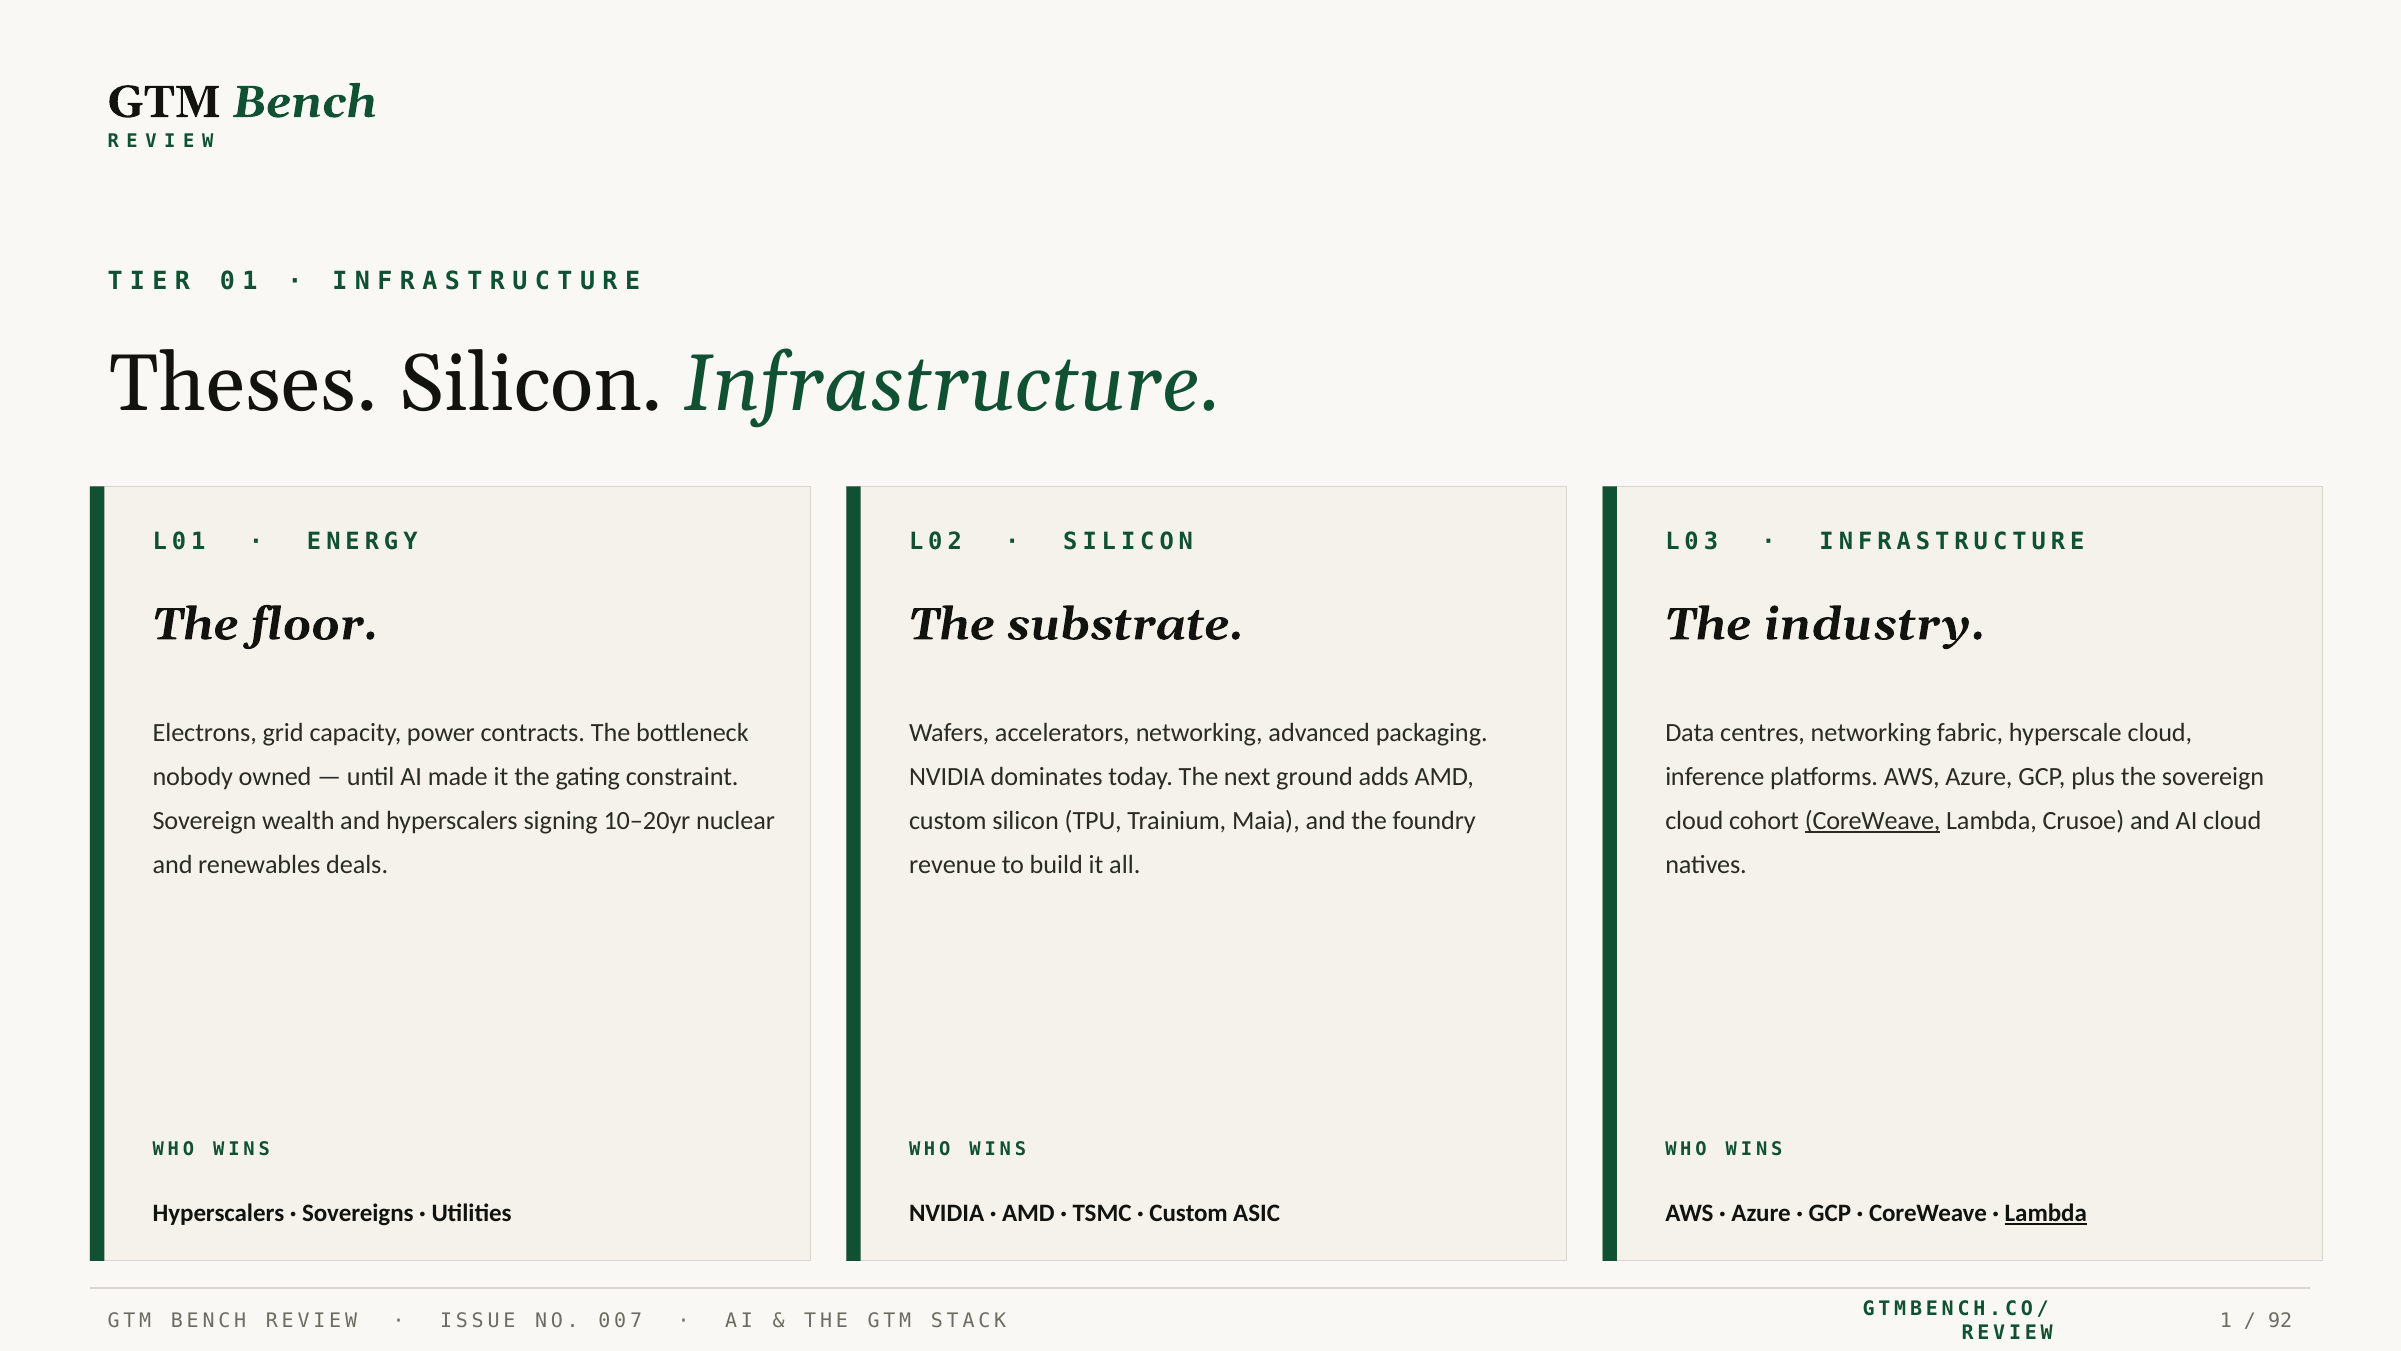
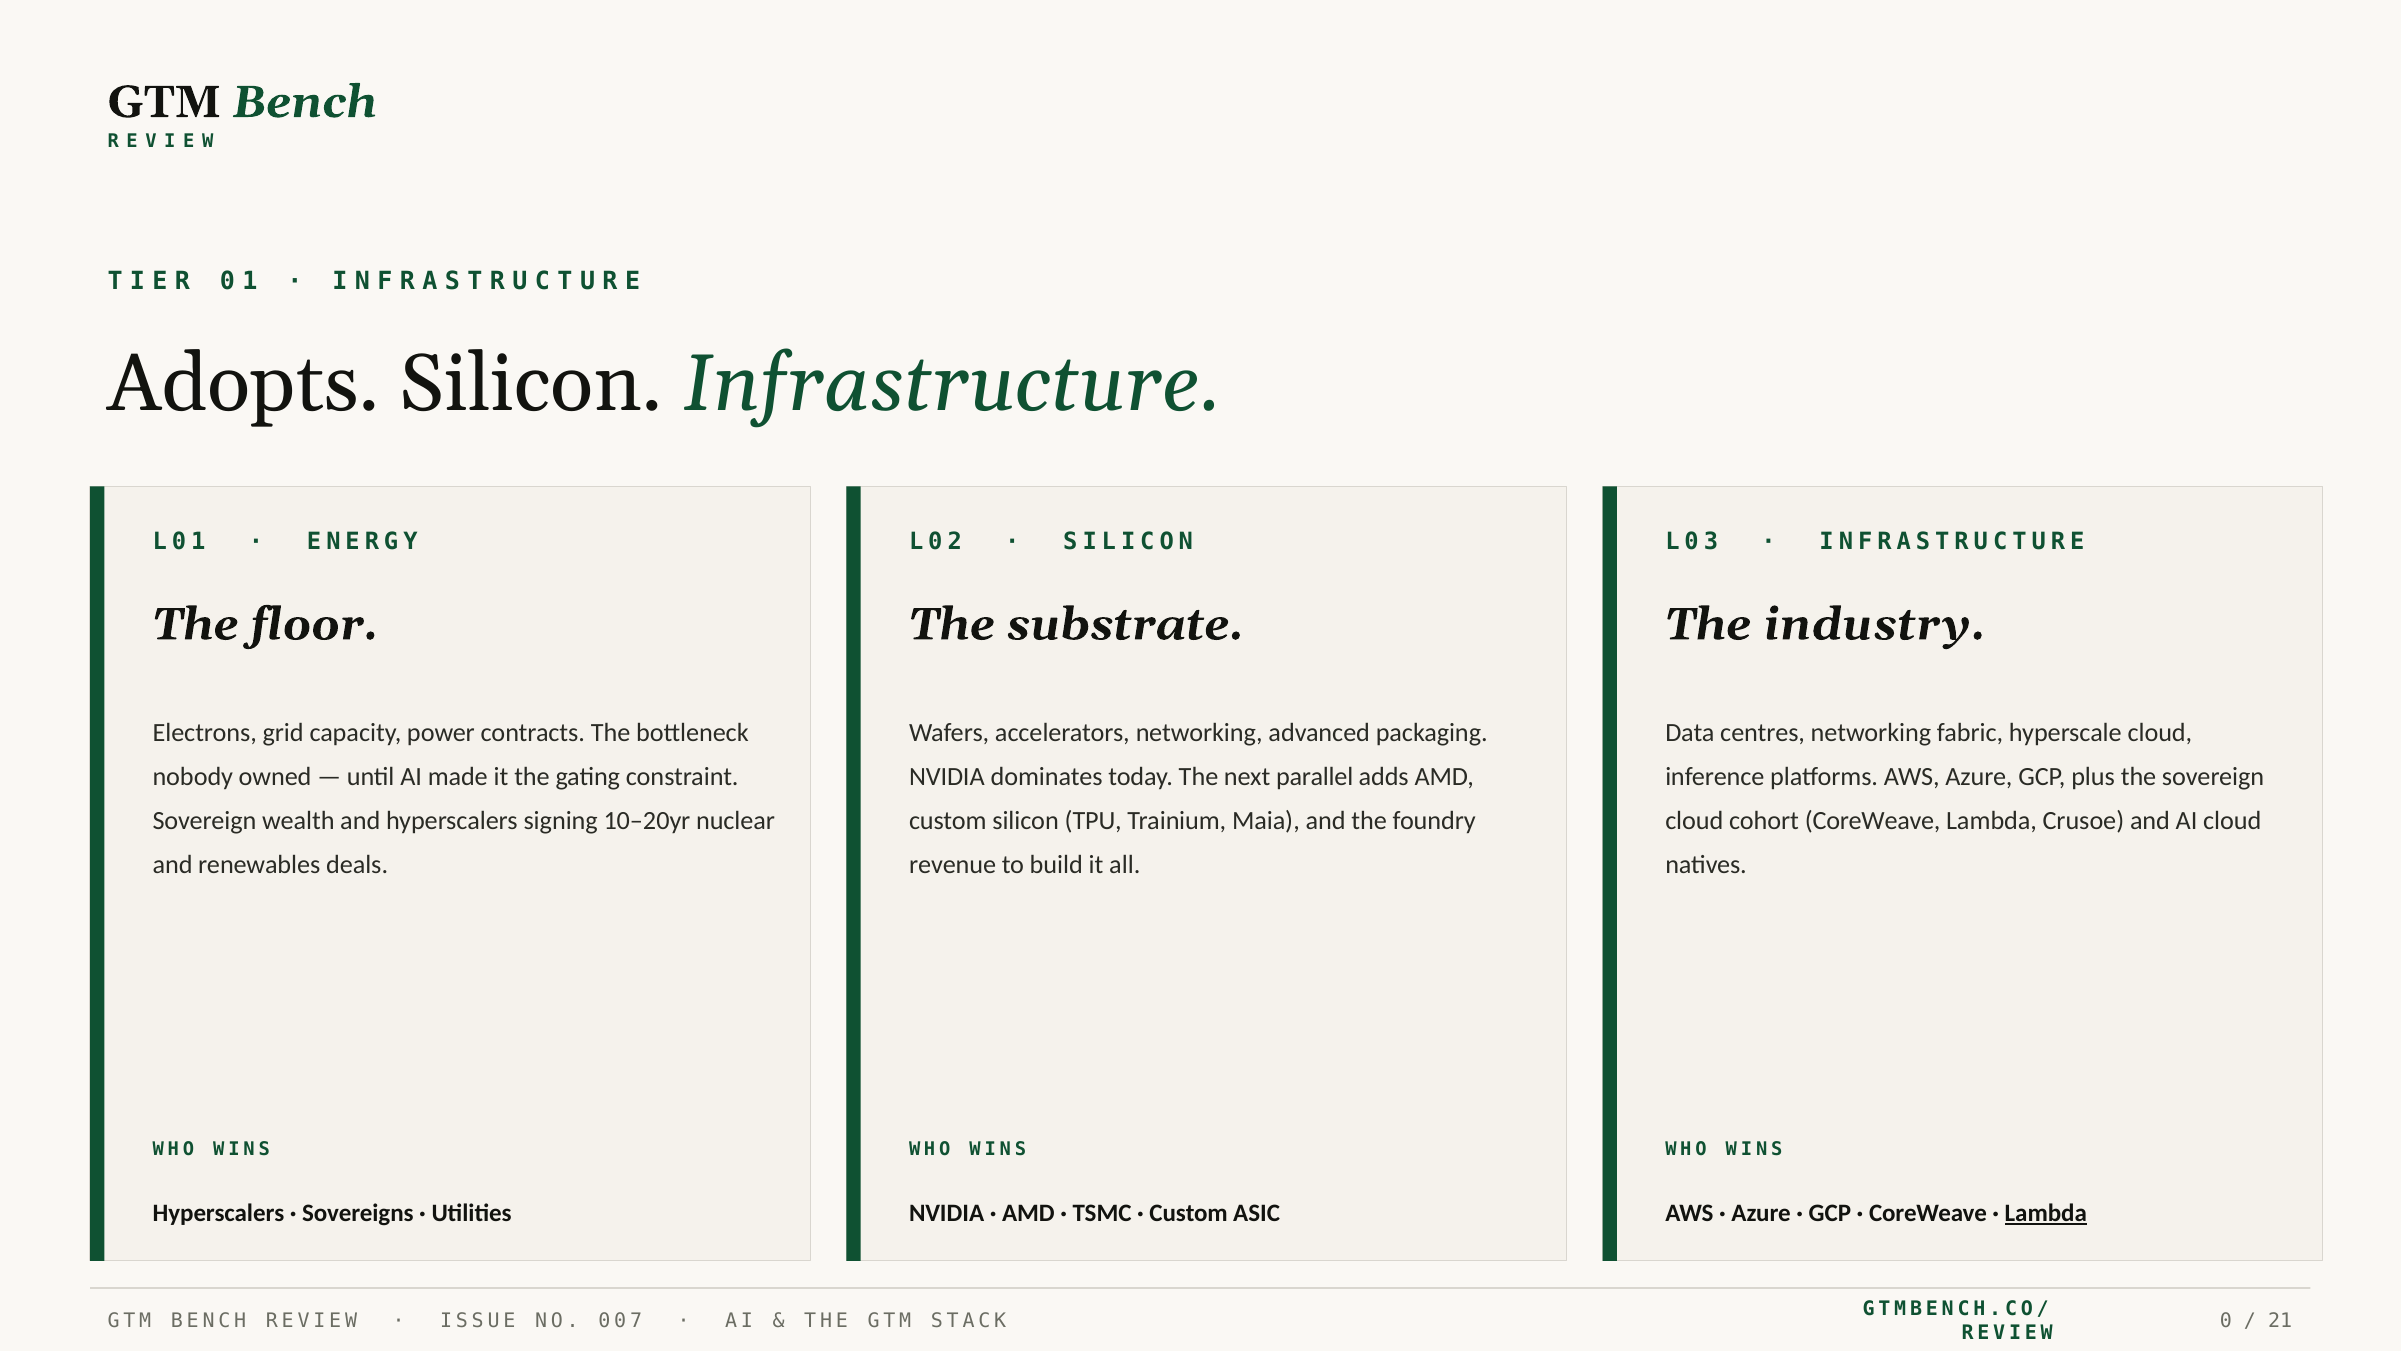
Theses: Theses -> Adopts
ground: ground -> parallel
CoreWeave at (1873, 820) underline: present -> none
STACK 1: 1 -> 0
92: 92 -> 21
